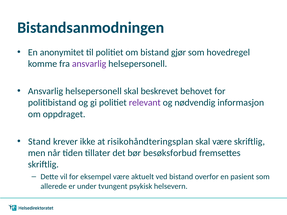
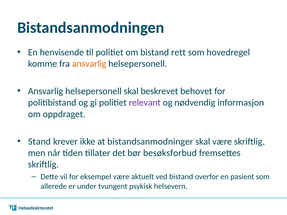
anonymitet: anonymitet -> henvisende
gjør: gjør -> rett
ansvarlig at (89, 64) colour: purple -> orange
risikohåndteringsplan: risikohåndteringsplan -> bistandsanmodninger
